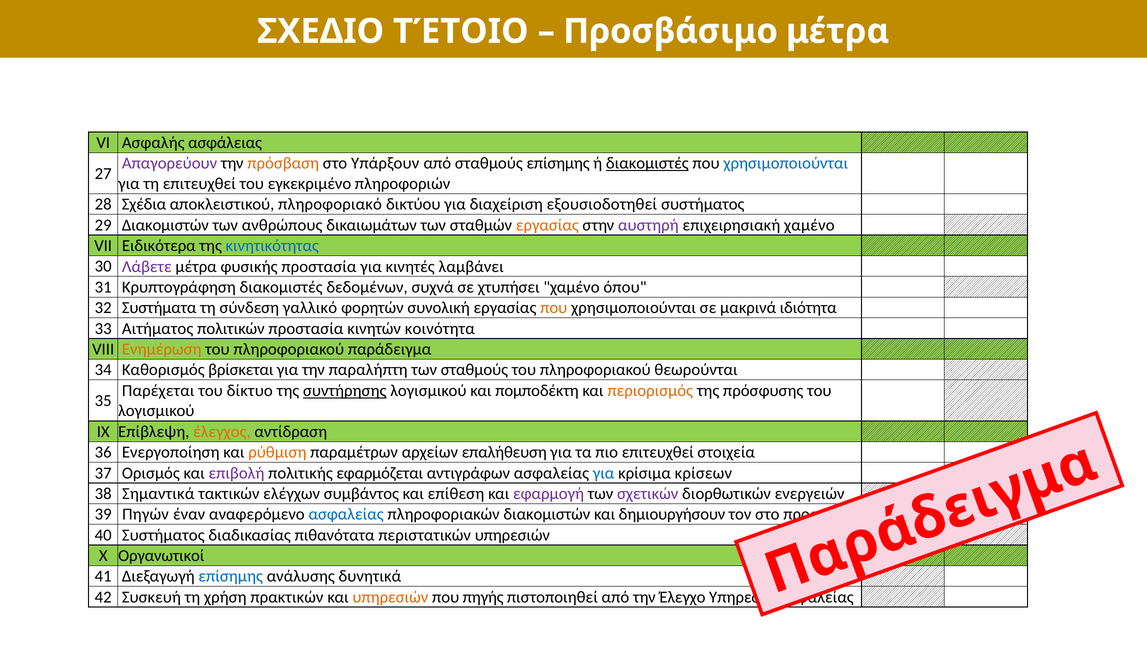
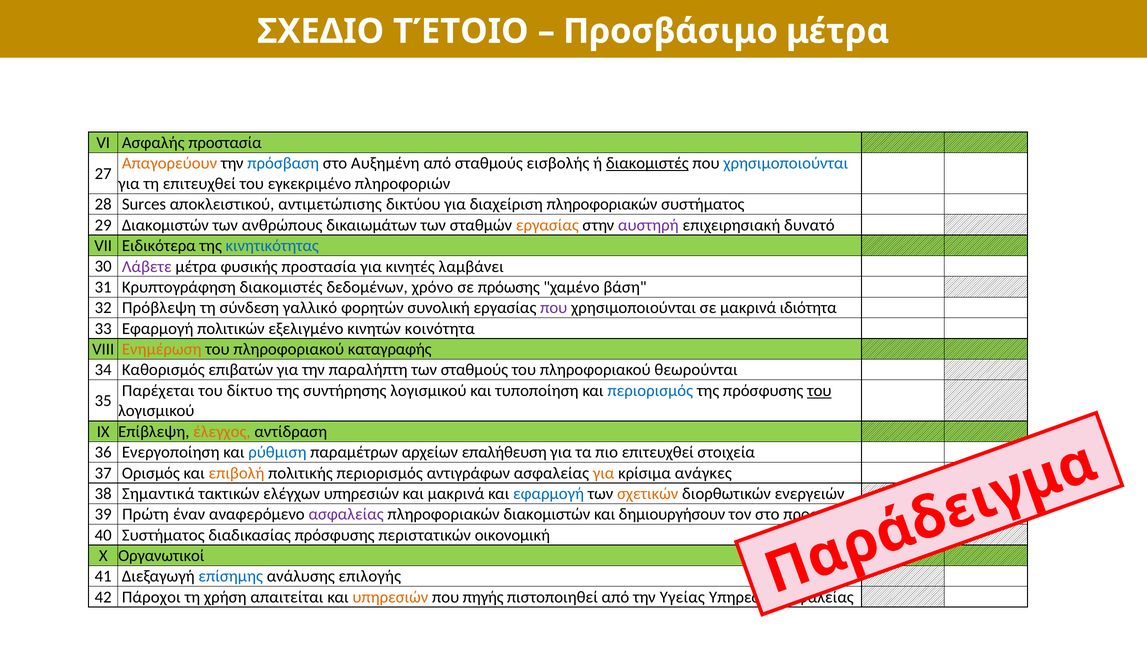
Ασφαλής ασφάλειας: ασφάλειας -> προστασία
Απαγορεύουν colour: purple -> orange
πρόσβαση colour: orange -> blue
Υπάρξουν: Υπάρξουν -> Αυξημένη
σταθμούς επίσημης: επίσημης -> εισβολής
Σχέδια: Σχέδια -> Surces
πληροφοριακό: πληροφοριακό -> αντιμετώπισης
διαχείριση εξουσιοδοτηθεί: εξουσιοδοτηθεί -> πληροφοριακών
επιχειρησιακή χαμένο: χαμένο -> δυνατό
συχνά: συχνά -> χρόνο
χτυπήσει: χτυπήσει -> πρόωσης
όπου: όπου -> βάση
Συστήματα: Συστήματα -> Πρόβλεψη
που at (554, 308) colour: orange -> purple
33 Αιτήματος: Αιτήματος -> Εφαρμογή
πολιτικών προστασία: προστασία -> εξελιγμένο
παράδειγμα: παράδειγμα -> καταγραφής
βρίσκεται: βρίσκεται -> επιβατών
συντήρησης underline: present -> none
πομποδέκτη: πομποδέκτη -> τυποποίηση
περιορισμός at (650, 391) colour: orange -> blue
του at (819, 391) underline: none -> present
ρύθμιση colour: orange -> blue
επιβολή colour: purple -> orange
πολιτικής εφαρμόζεται: εφαρμόζεται -> περιορισμός
για at (604, 473) colour: blue -> orange
κρίσεων: κρίσεων -> ανάγκες
ελέγχων συμβάντος: συμβάντος -> υπηρεσιών
και επίθεση: επίθεση -> μακρινά
εφαρμογή at (549, 494) colour: purple -> blue
σχετικών colour: purple -> orange
Πηγών: Πηγών -> Πρώτη
ασφαλείας at (346, 515) colour: blue -> purple
διαδικασίας πιθανότατα: πιθανότατα -> πρόσφυσης
περιστατικών υπηρεσιών: υπηρεσιών -> οικονομική
δυνητικά: δυνητικά -> επιλογής
Συσκευή: Συσκευή -> Πάροχοι
πρακτικών: πρακτικών -> απαιτείται
Έλεγχο: Έλεγχο -> Υγείας
